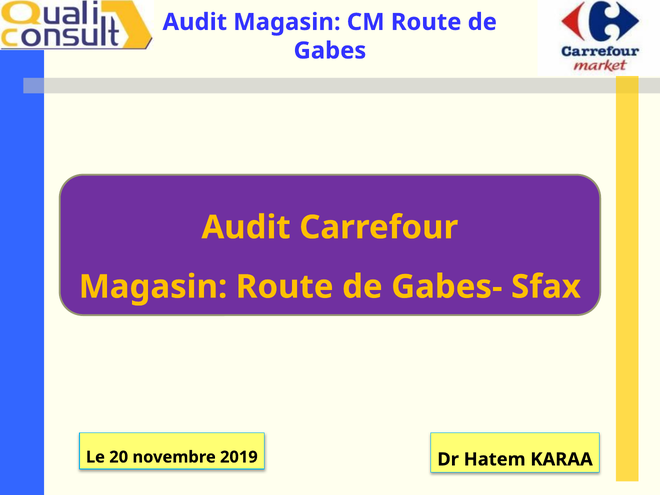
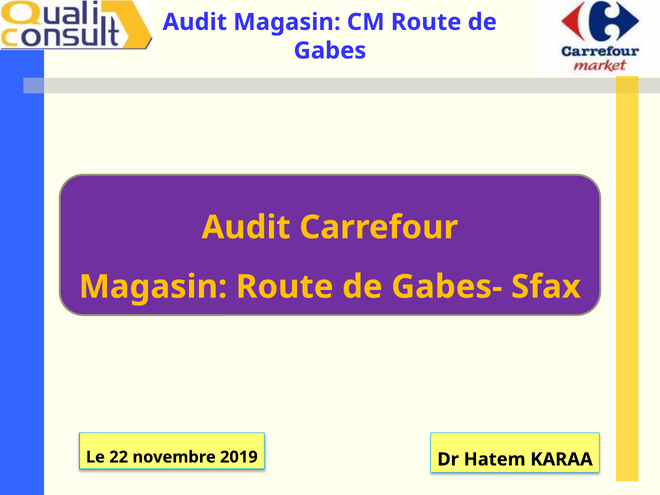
20: 20 -> 22
